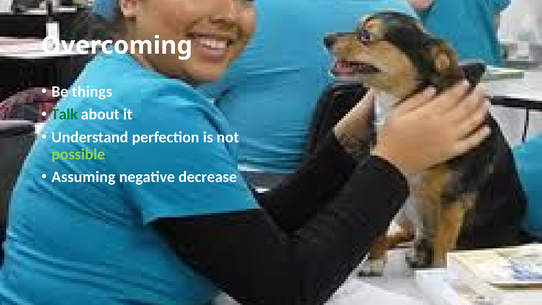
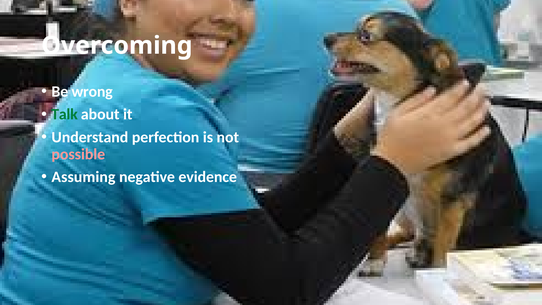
things: things -> wrong
possible colour: light green -> pink
decrease: decrease -> evidence
